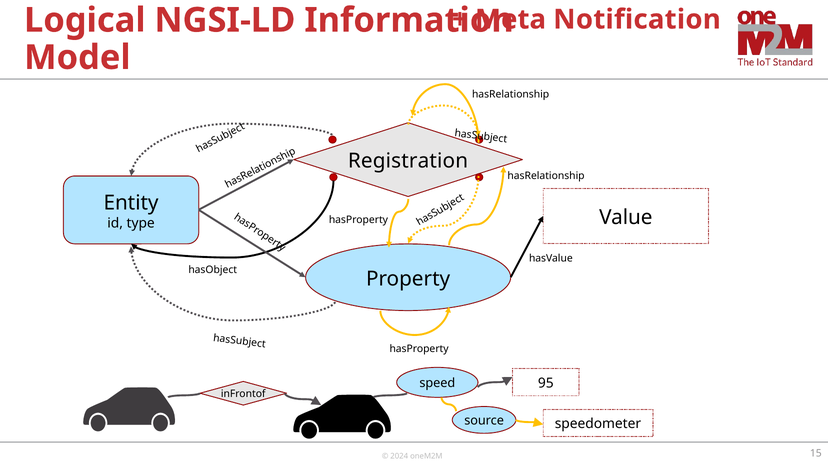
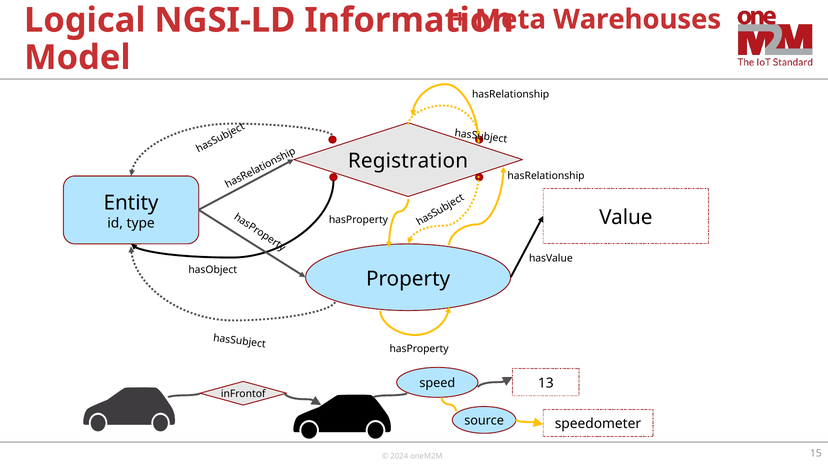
Notification: Notification -> Warehouses
95: 95 -> 13
